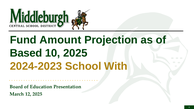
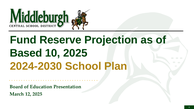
Amount: Amount -> Reserve
2024-2023: 2024-2023 -> 2024-2030
With: With -> Plan
